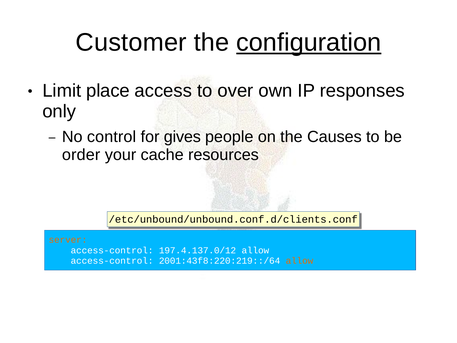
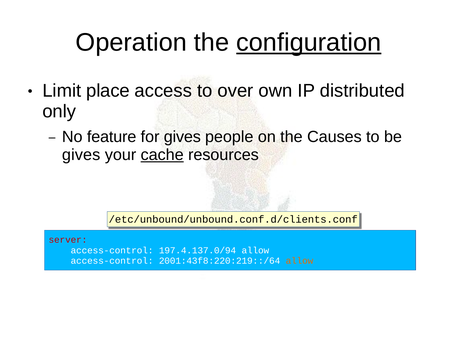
Customer: Customer -> Operation
responses: responses -> distributed
control: control -> feature
order at (81, 155): order -> gives
cache underline: none -> present
server colour: orange -> red
197.4.137.0/12: 197.4.137.0/12 -> 197.4.137.0/94
